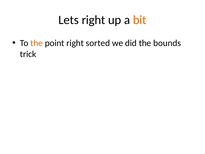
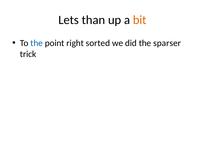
Lets right: right -> than
the at (37, 43) colour: orange -> blue
bounds: bounds -> sparser
